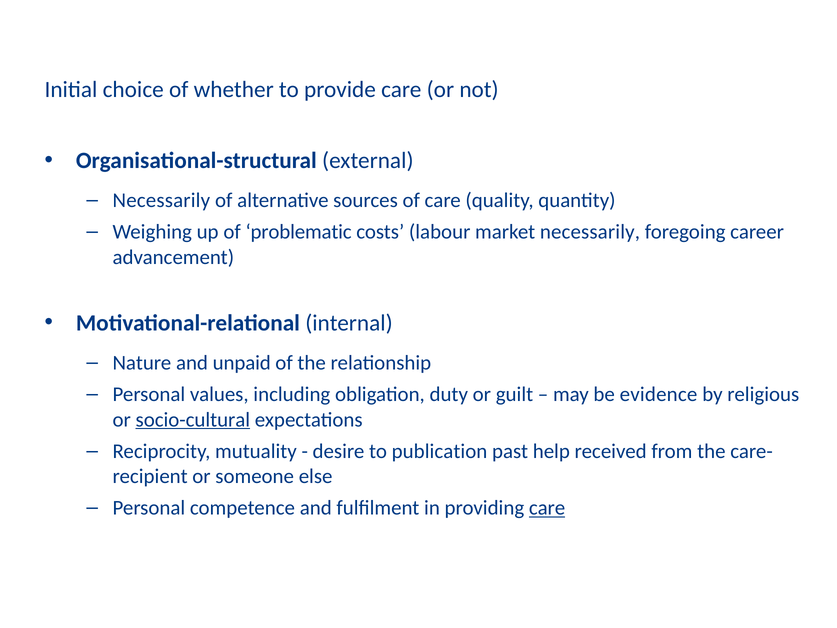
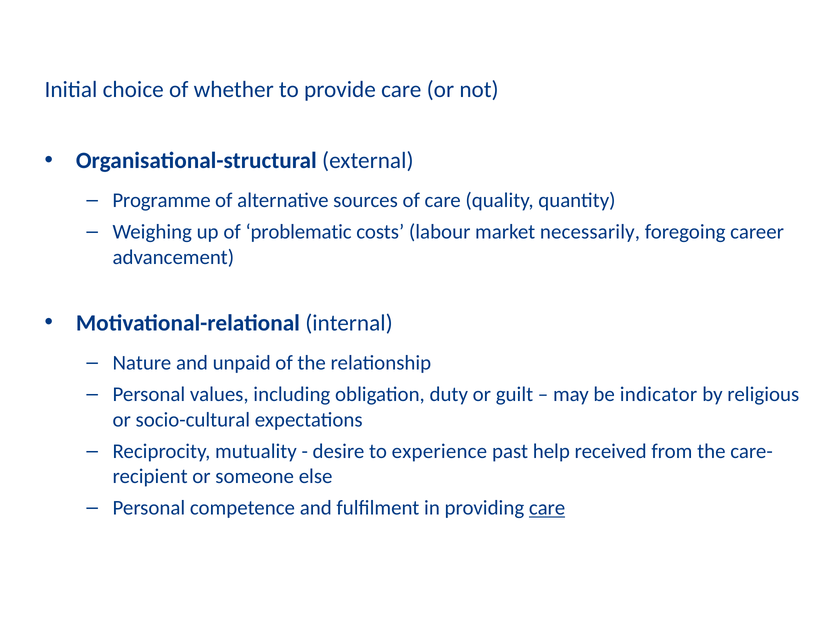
Necessarily at (161, 200): Necessarily -> Programme
evidence: evidence -> indicator
socio-cultural underline: present -> none
publication: publication -> experience
